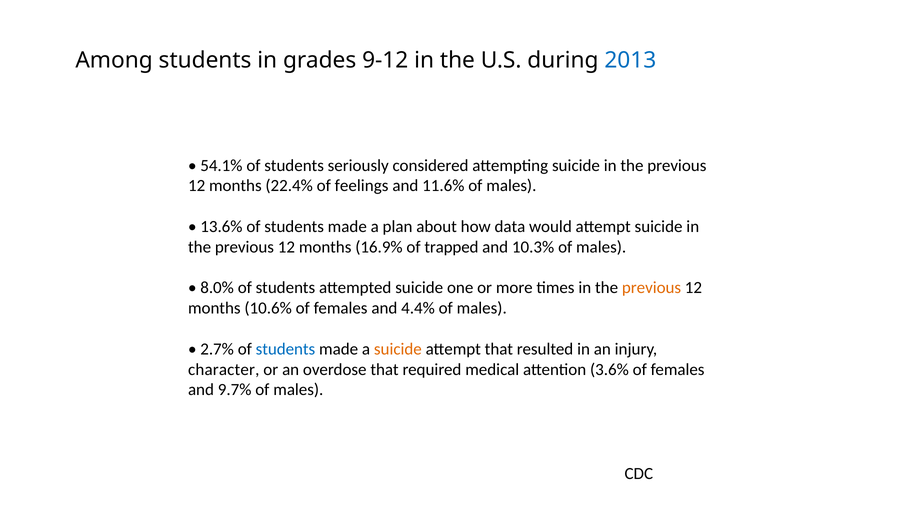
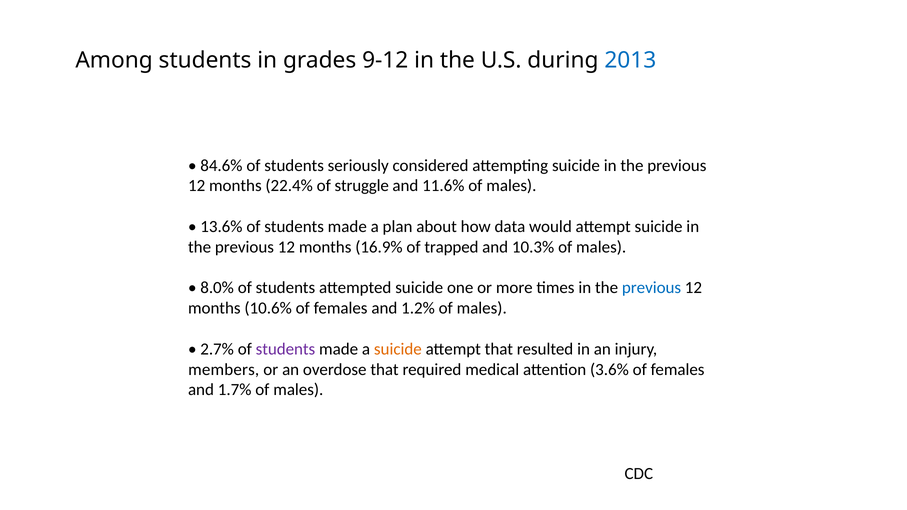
54.1%: 54.1% -> 84.6%
feelings: feelings -> struggle
previous at (652, 288) colour: orange -> blue
4.4%: 4.4% -> 1.2%
students at (285, 349) colour: blue -> purple
character: character -> members
9.7%: 9.7% -> 1.7%
